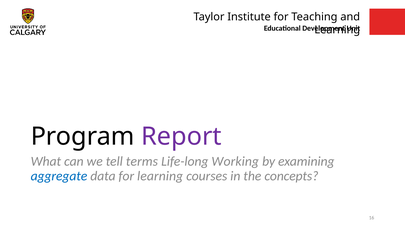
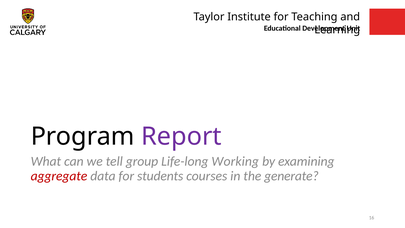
terms: terms -> group
aggregate colour: blue -> red
for learning: learning -> students
concepts: concepts -> generate
